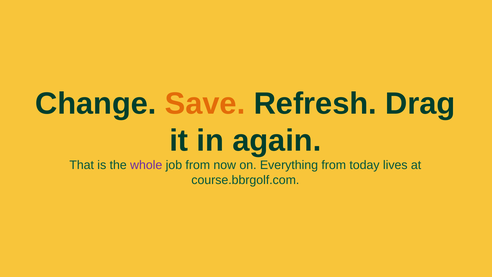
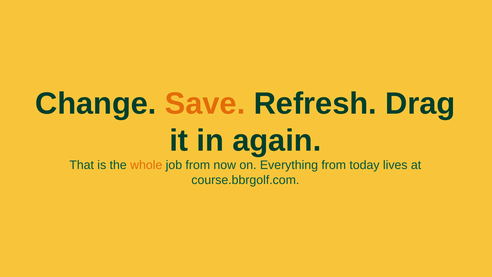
whole colour: purple -> orange
